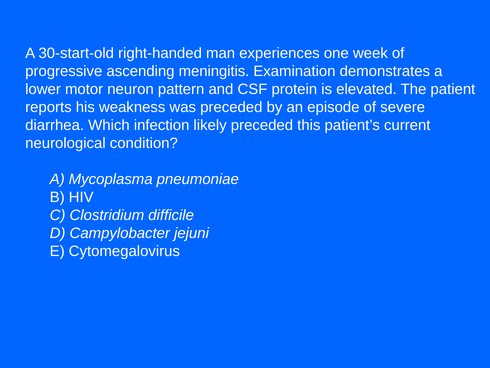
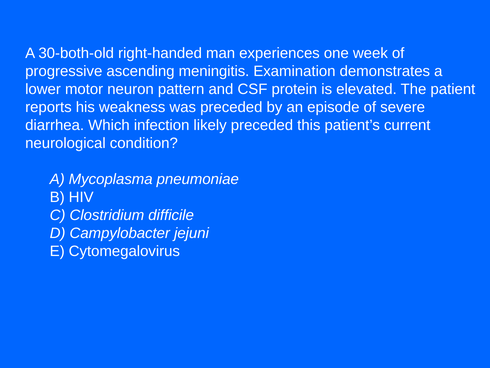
30-start-old: 30-start-old -> 30-both-old
